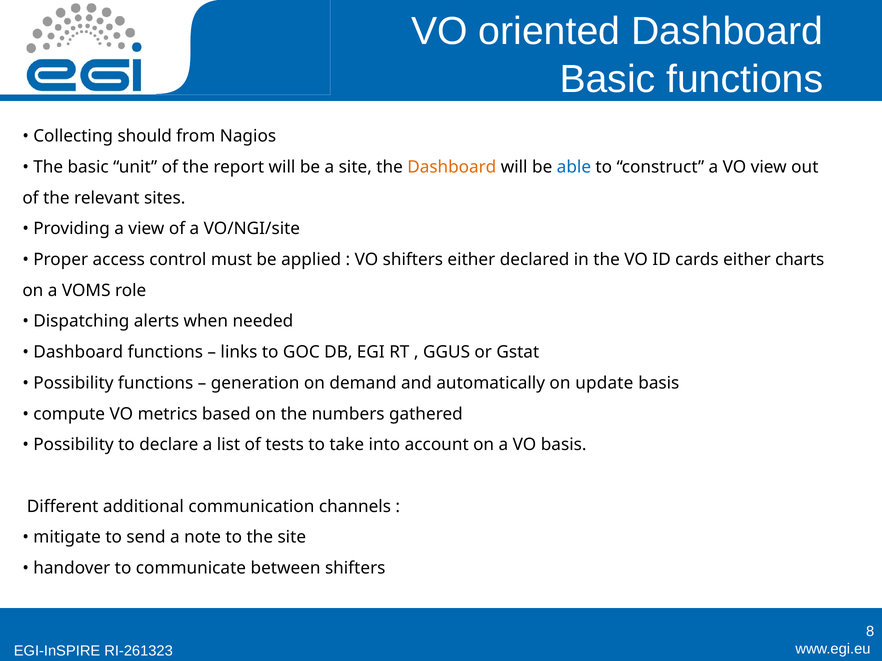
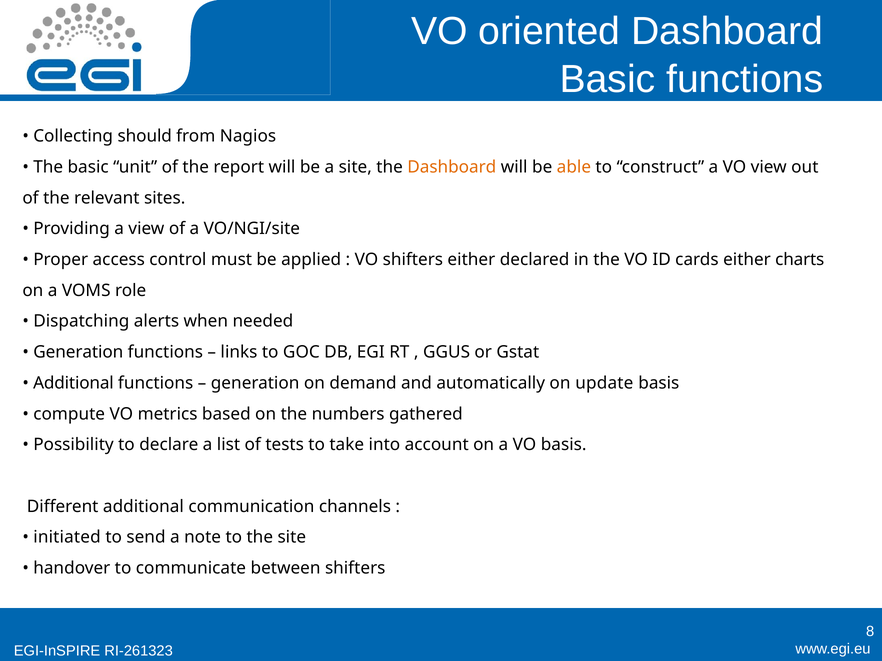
able colour: blue -> orange
Dashboard at (78, 352): Dashboard -> Generation
Possibility at (73, 383): Possibility -> Additional
mitigate: mitigate -> initiated
